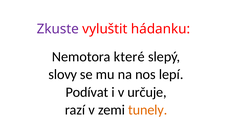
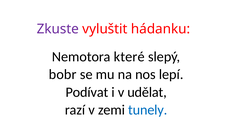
slovy: slovy -> bobr
určuje: určuje -> udělat
tunely colour: orange -> blue
